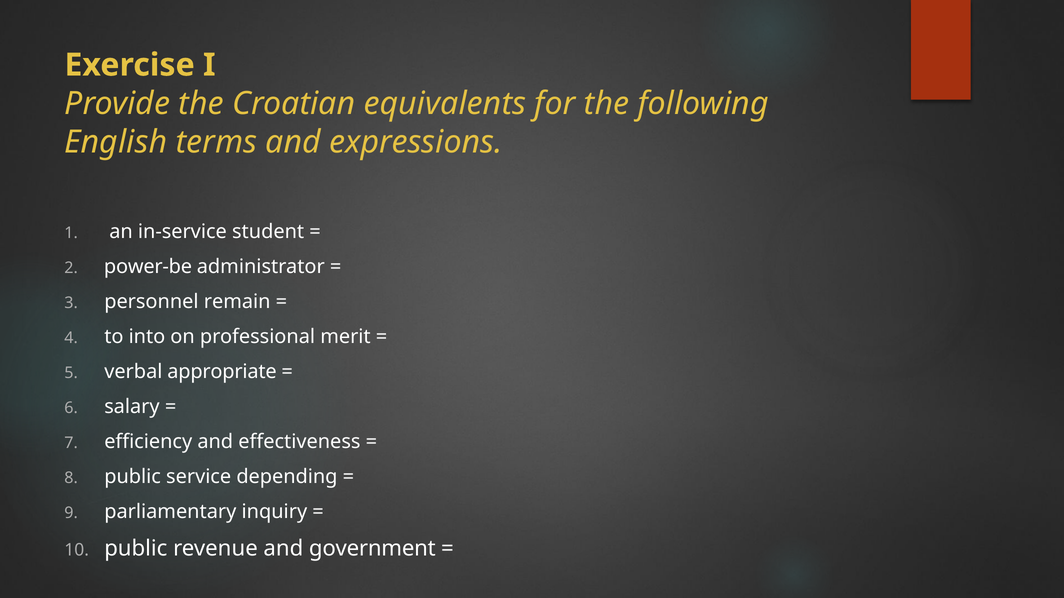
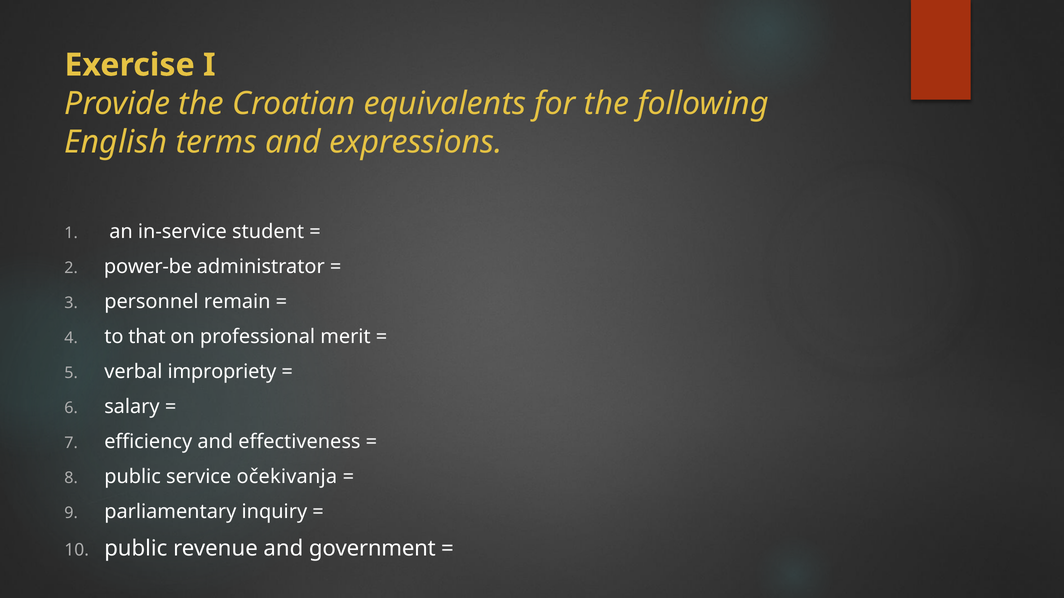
into: into -> that
appropriate: appropriate -> impropriety
depending: depending -> očekivanja
